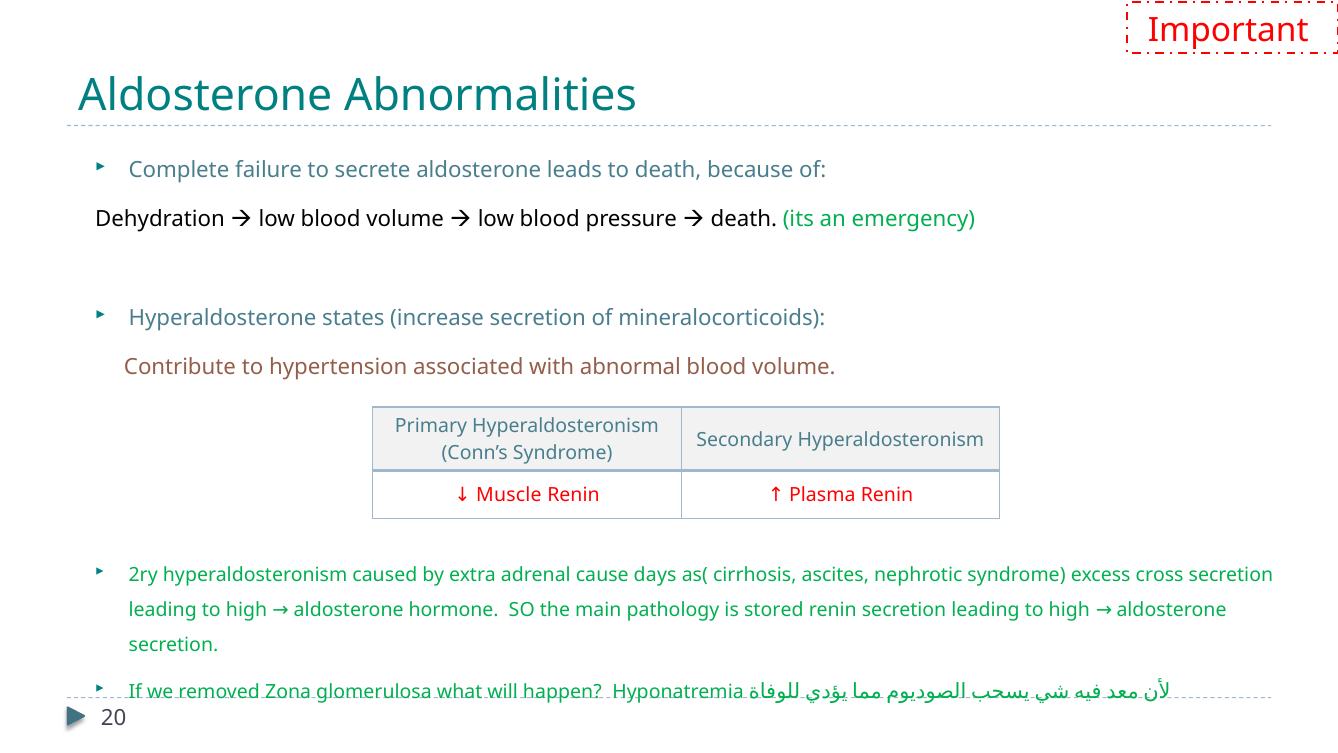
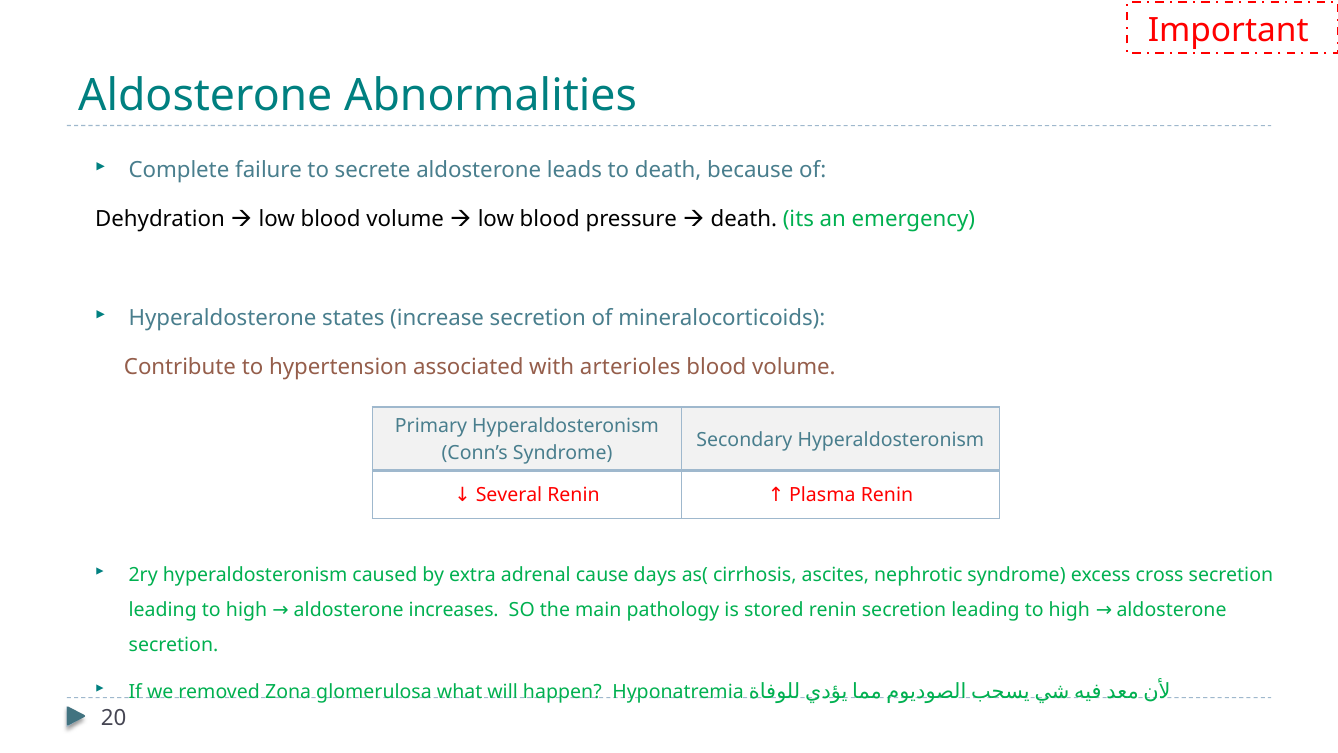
abnormal: abnormal -> arterioles
Muscle: Muscle -> Several
hormone: hormone -> increases
